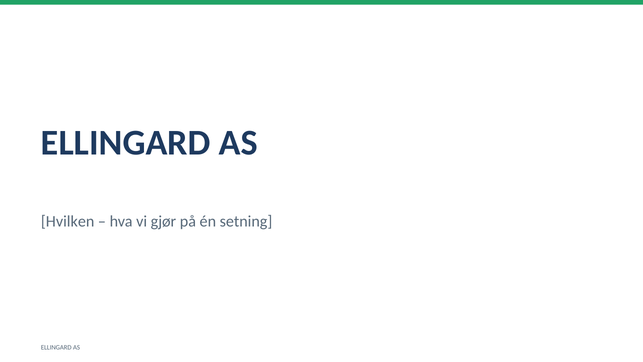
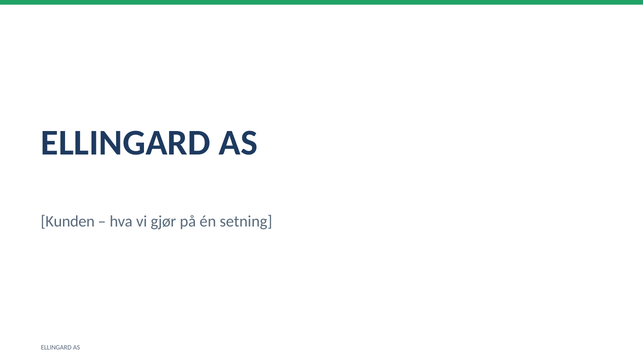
Hvilken: Hvilken -> Kunden
